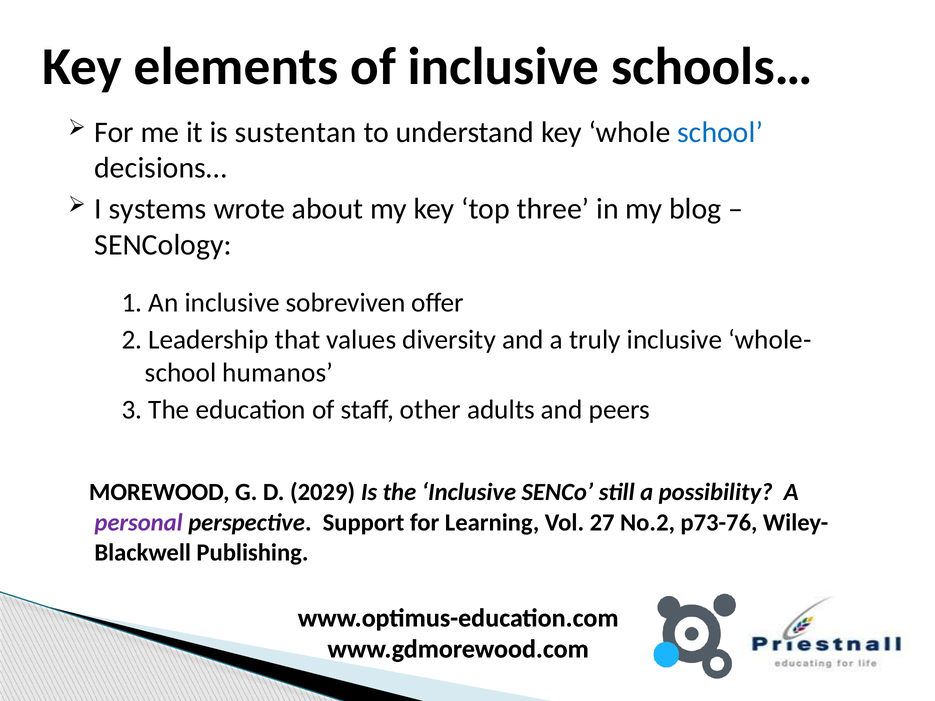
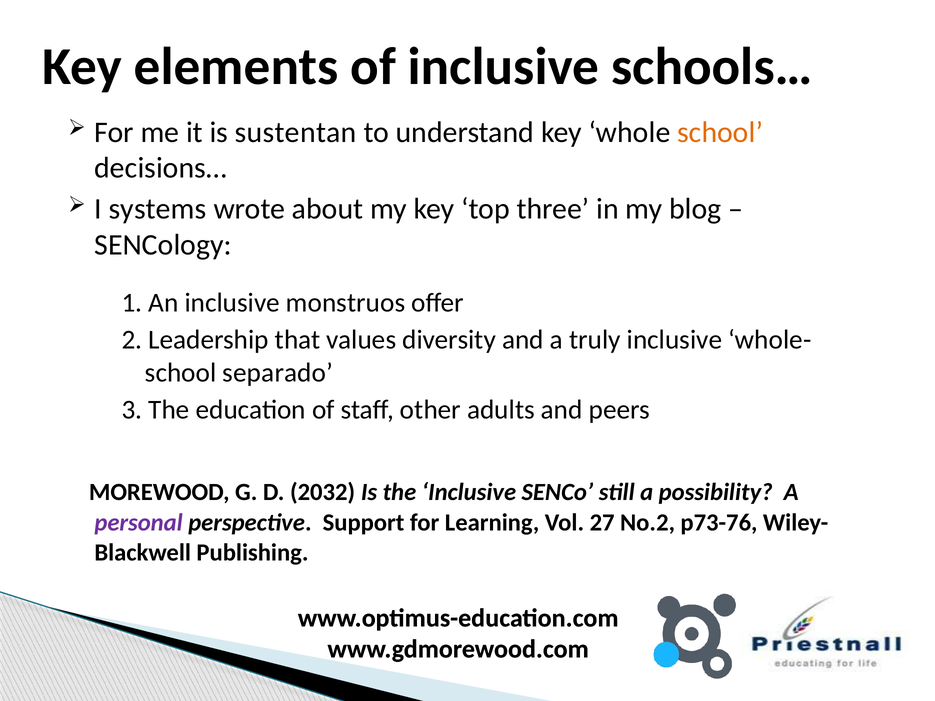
school at (720, 132) colour: blue -> orange
sobreviven: sobreviven -> monstruos
humanos: humanos -> separado
2029: 2029 -> 2032
